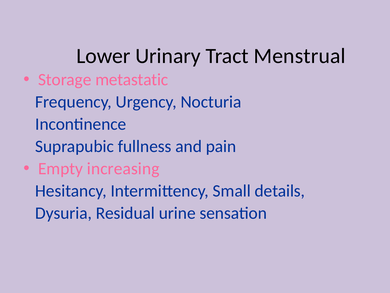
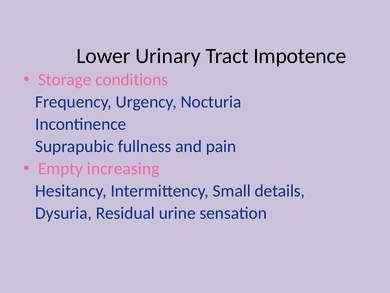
Menstrual: Menstrual -> Impotence
metastatic: metastatic -> conditions
